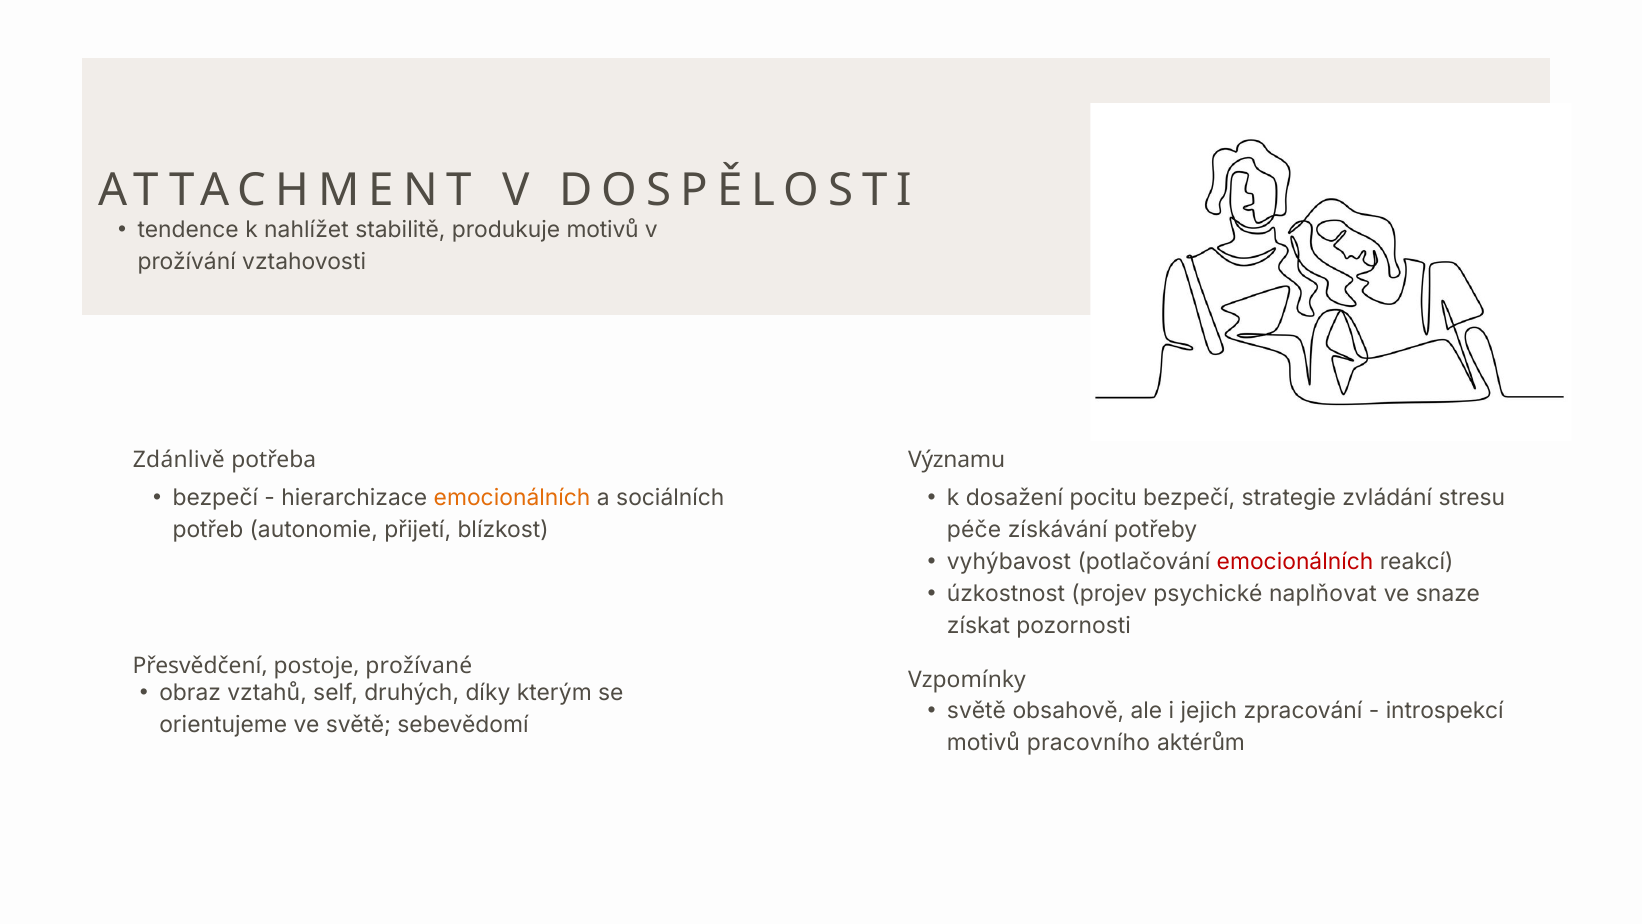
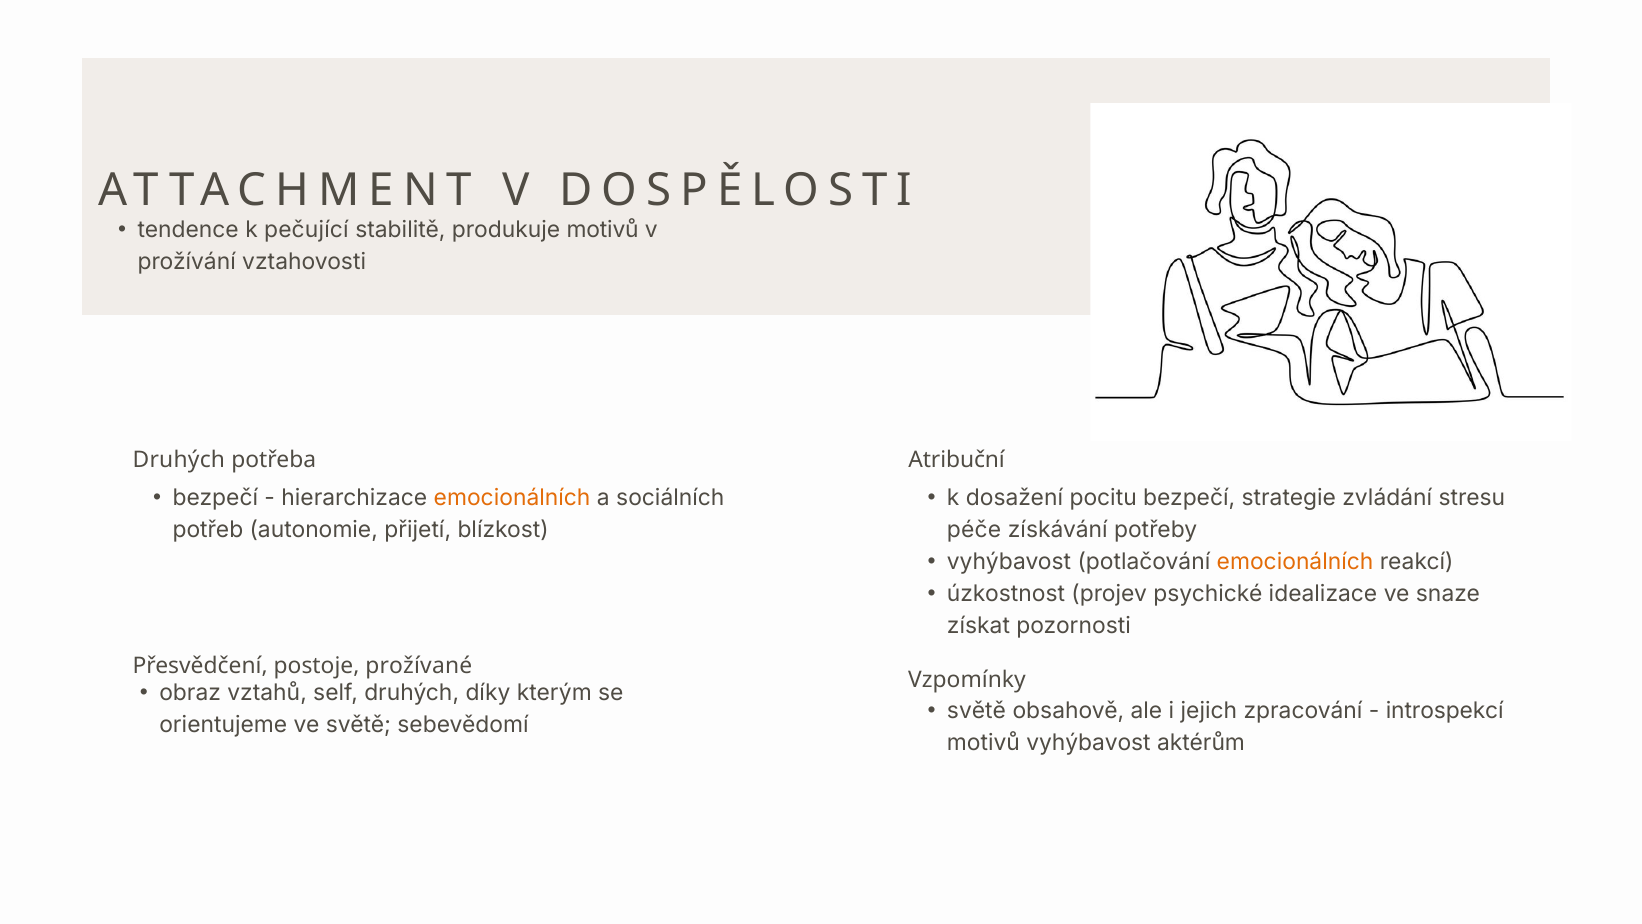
nahlížet: nahlížet -> pečující
Zdánlivě at (179, 460): Zdánlivě -> Druhých
Významu: Významu -> Atribuční
emocionálních at (1295, 562) colour: red -> orange
naplňovat: naplňovat -> idealizace
motivů pracovního: pracovního -> vyhýbavost
